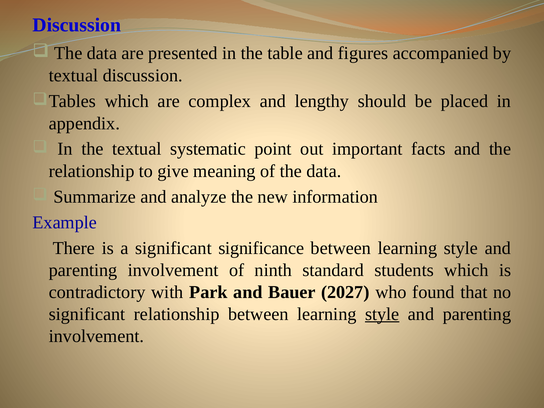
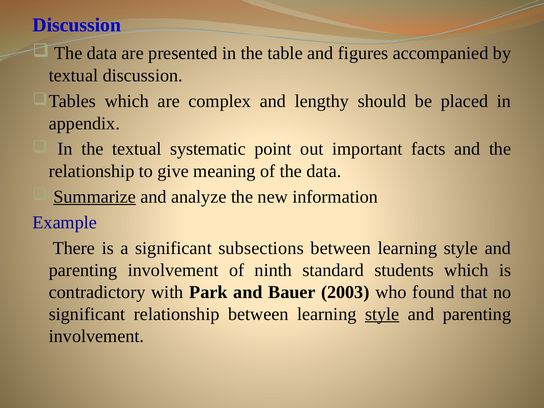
Summarize underline: none -> present
significance: significance -> subsections
2027: 2027 -> 2003
